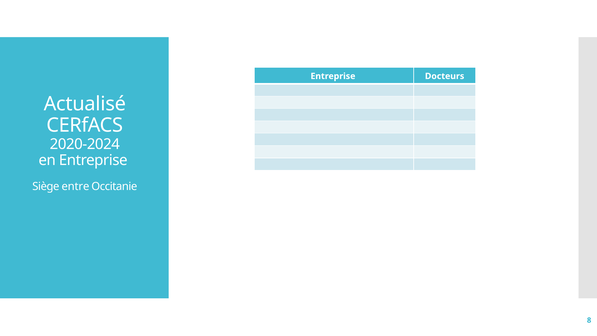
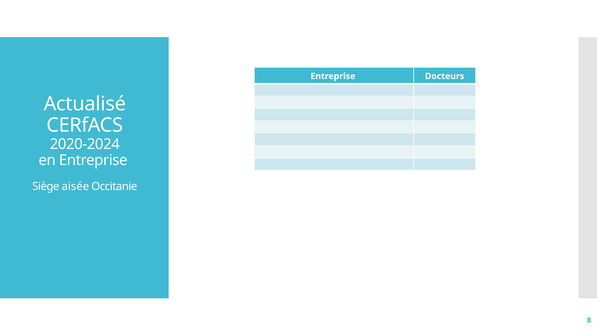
entre: entre -> aisée
